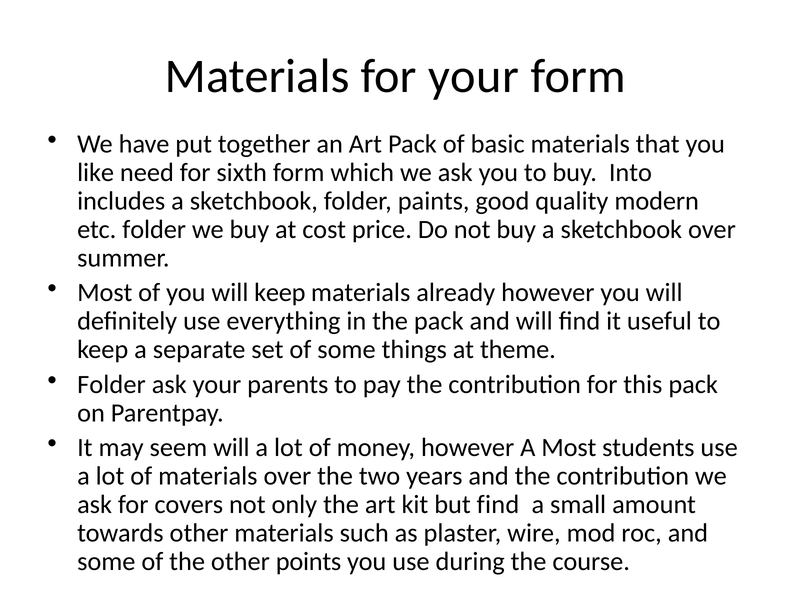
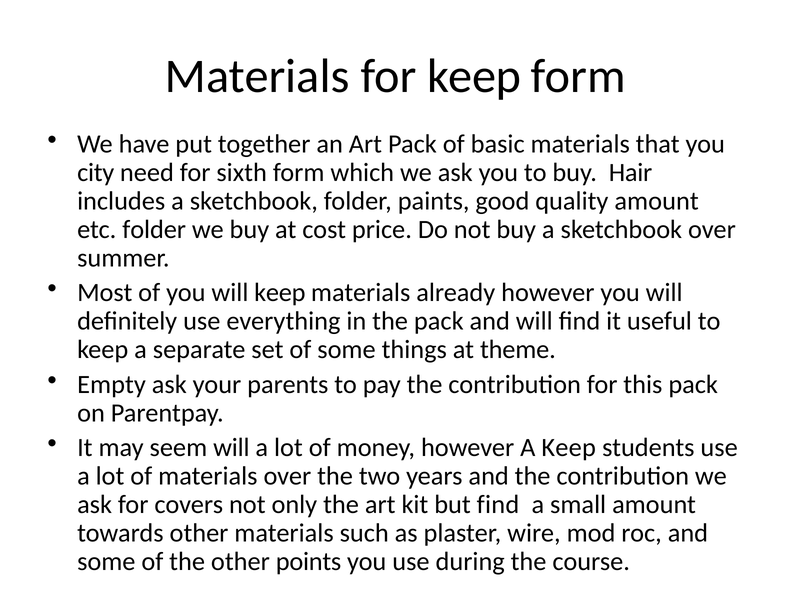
for your: your -> keep
like: like -> city
Into: Into -> Hair
quality modern: modern -> amount
Folder at (111, 385): Folder -> Empty
A Most: Most -> Keep
